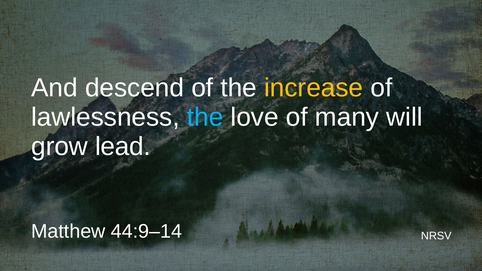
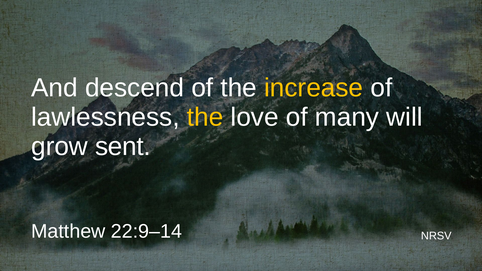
the at (205, 117) colour: light blue -> yellow
lead: lead -> sent
44:9–14: 44:9–14 -> 22:9–14
